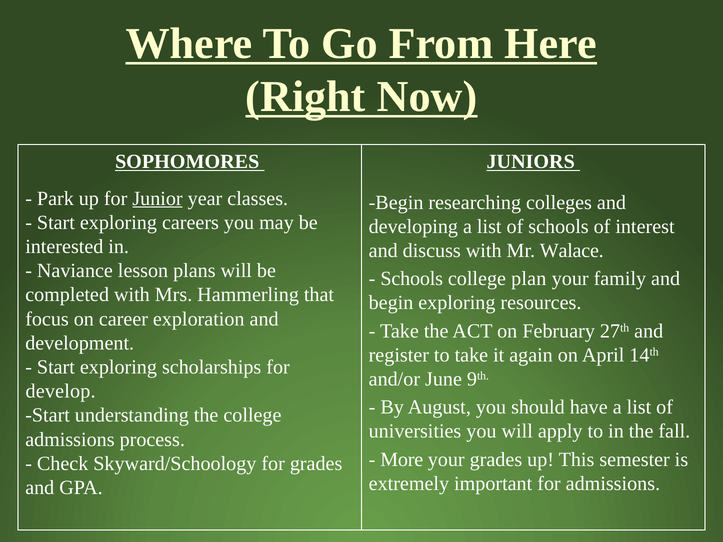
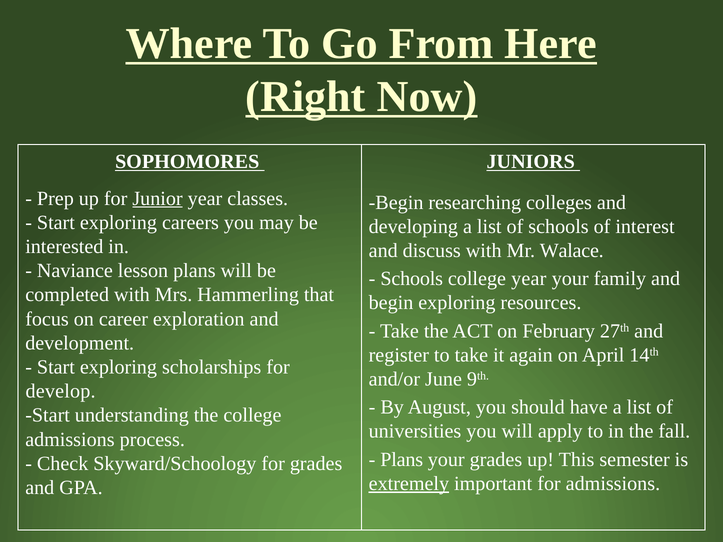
Park: Park -> Prep
college plan: plan -> year
More at (402, 460): More -> Plans
extremely underline: none -> present
